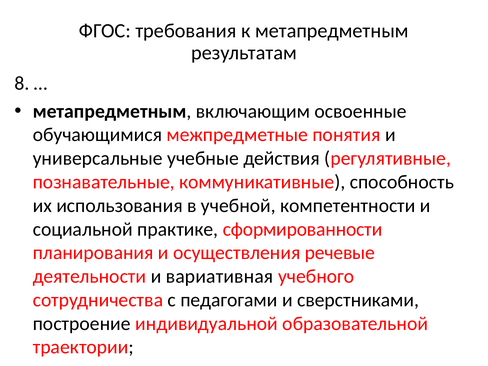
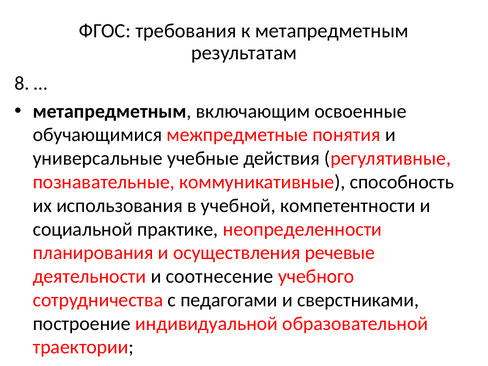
сформированности: сформированности -> неопределенности
вариативная: вариативная -> соотнесение
